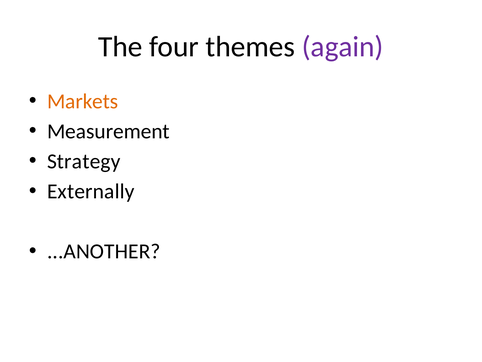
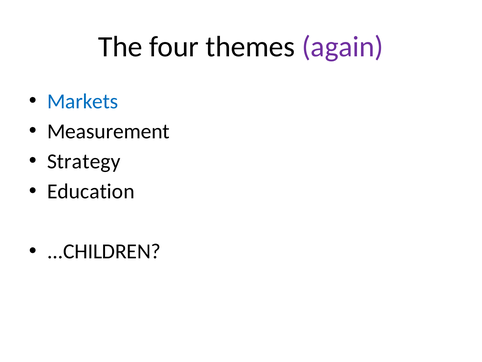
Markets colour: orange -> blue
Externally: Externally -> Education
...ANOTHER: ...ANOTHER -> ...CHILDREN
